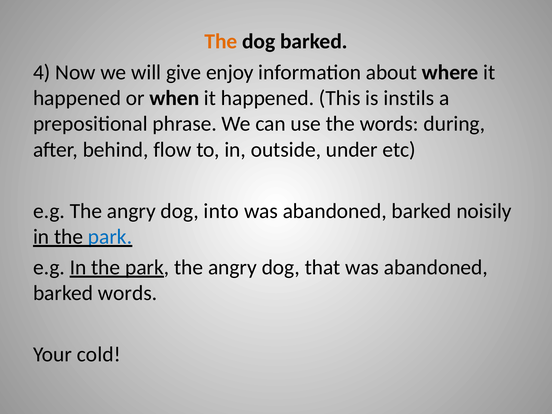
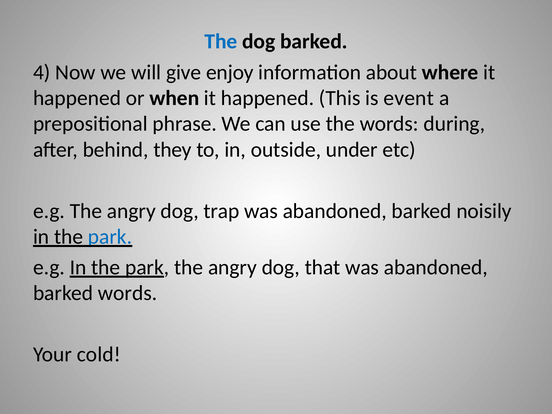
The at (221, 42) colour: orange -> blue
instils: instils -> event
flow: flow -> they
into: into -> trap
